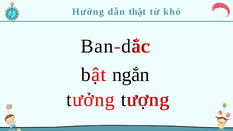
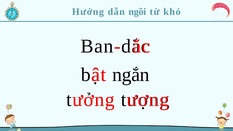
thật: thật -> ngồi
